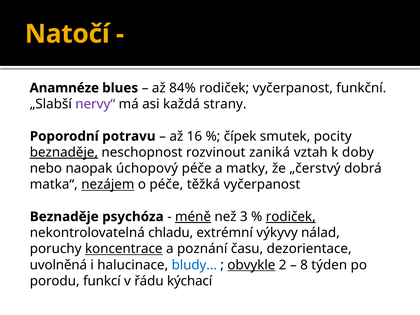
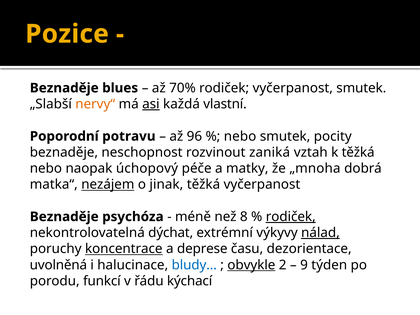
Natočí: Natočí -> Pozice
Anamnéze at (64, 88): Anamnéze -> Beznaděje
84%: 84% -> 70%
vyčerpanost funkční: funkční -> smutek
nervy“ colour: purple -> orange
asi underline: none -> present
strany: strany -> vlastní
16: 16 -> 96
čípek at (240, 136): čípek -> nebo
beznaděje at (64, 152) underline: present -> none
k doby: doby -> těžká
„čerstvý: „čerstvý -> „mnoha
o péče: péče -> jinak
méně underline: present -> none
3: 3 -> 8
chladu: chladu -> dýchat
nálad underline: none -> present
poznání: poznání -> deprese
8: 8 -> 9
